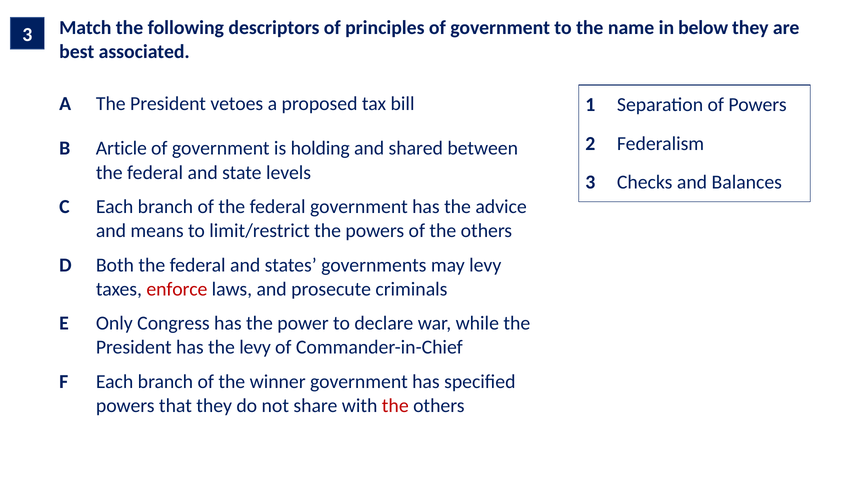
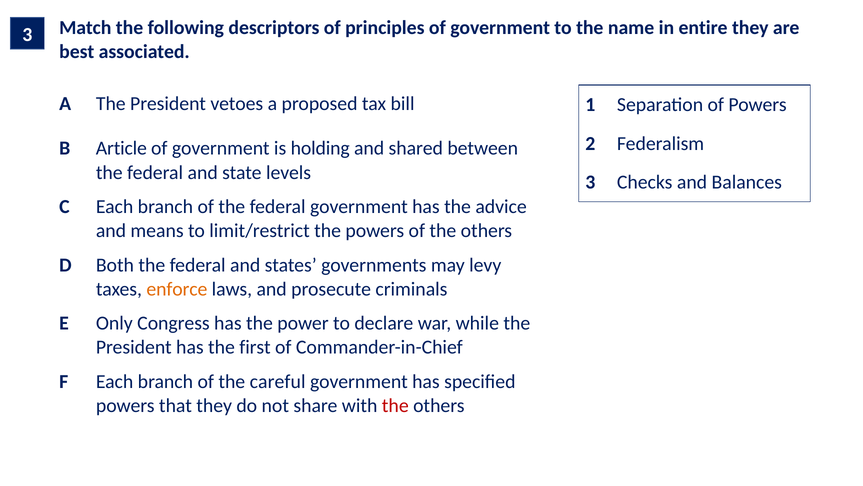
below: below -> entire
enforce colour: red -> orange
the levy: levy -> first
winner: winner -> careful
